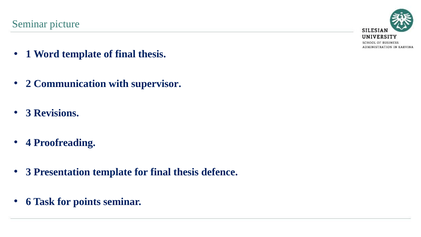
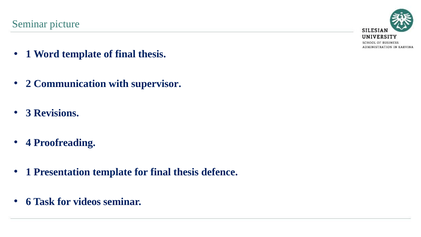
3 at (28, 172): 3 -> 1
points: points -> videos
